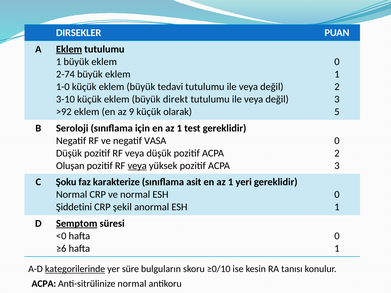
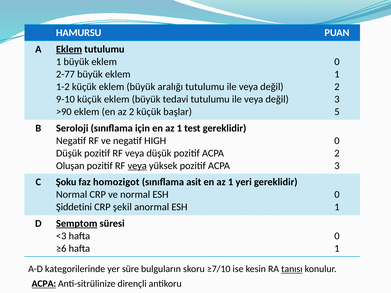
DIRSEKLER: DIRSEKLER -> HAMURSU
2-74: 2-74 -> 2-77
1-0: 1-0 -> 1-2
tedavi: tedavi -> aralığı
3-10: 3-10 -> 9-10
direkt: direkt -> tedavi
>92: >92 -> >90
az 9: 9 -> 2
olarak: olarak -> başlar
VASA: VASA -> HIGH
karakterize: karakterize -> homozigot
<0: <0 -> <3
kategorilerinde underline: present -> none
≥0/10: ≥0/10 -> ≥7/10
tanısı underline: none -> present
ACPA at (44, 284) underline: none -> present
Anti-sitrülinize normal: normal -> dirençli
